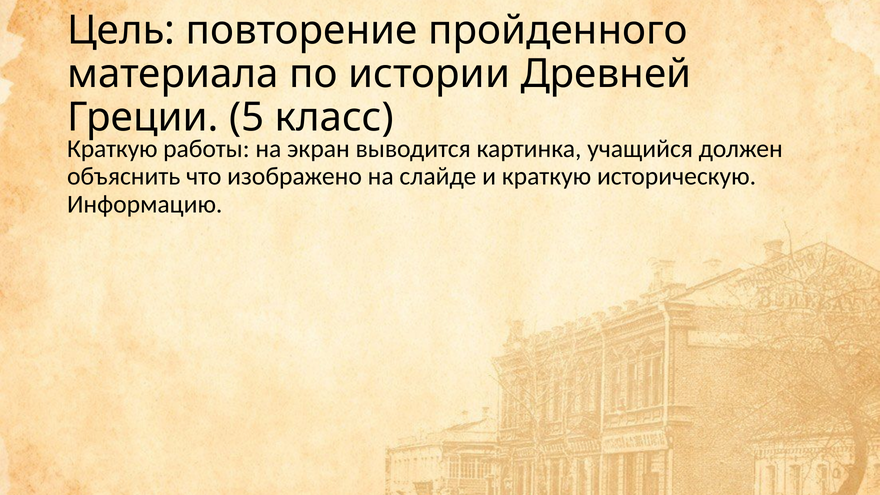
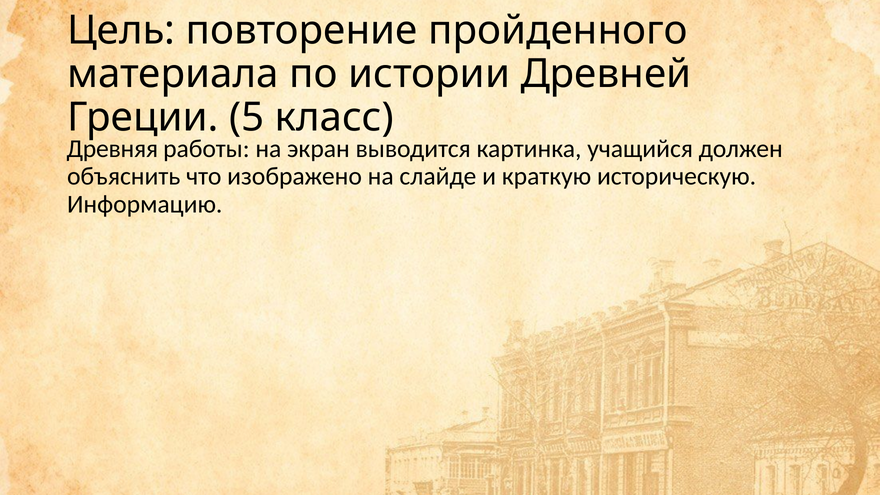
Краткую at (112, 149): Краткую -> Древняя
